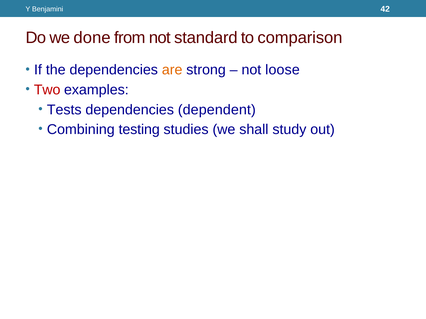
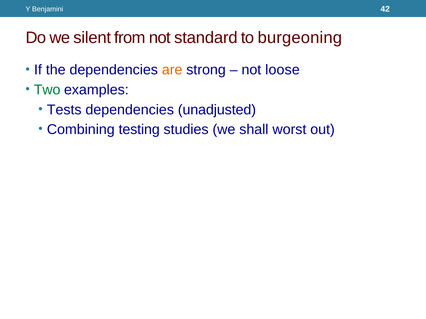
done: done -> silent
comparison: comparison -> burgeoning
Two colour: red -> green
dependent: dependent -> unadjusted
study: study -> worst
